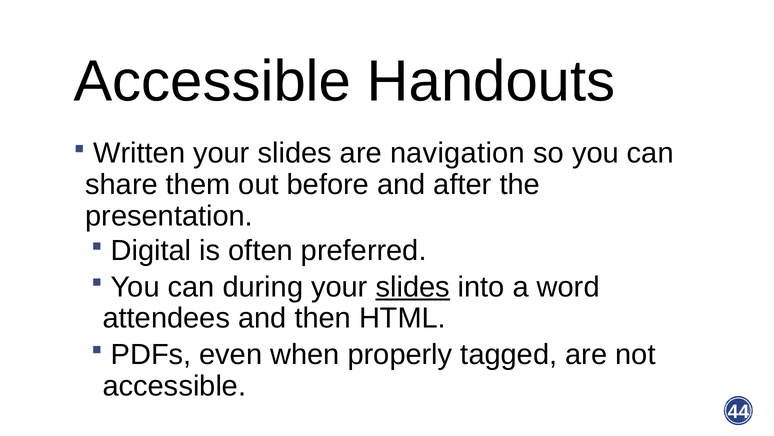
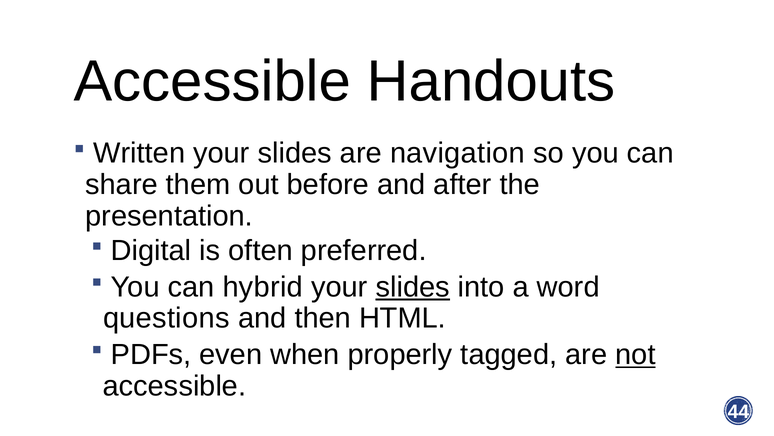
during: during -> hybrid
attendees: attendees -> questions
not underline: none -> present
